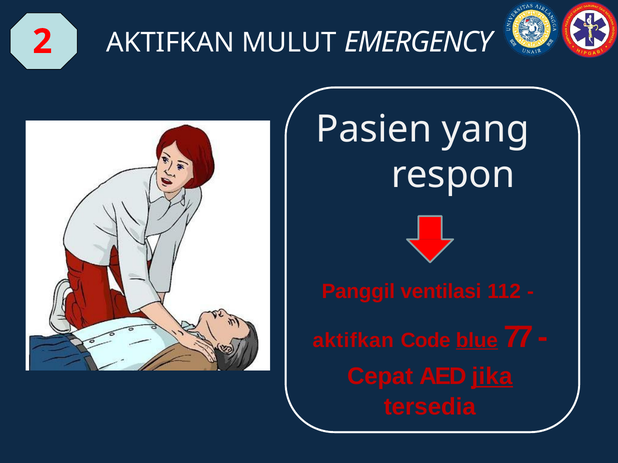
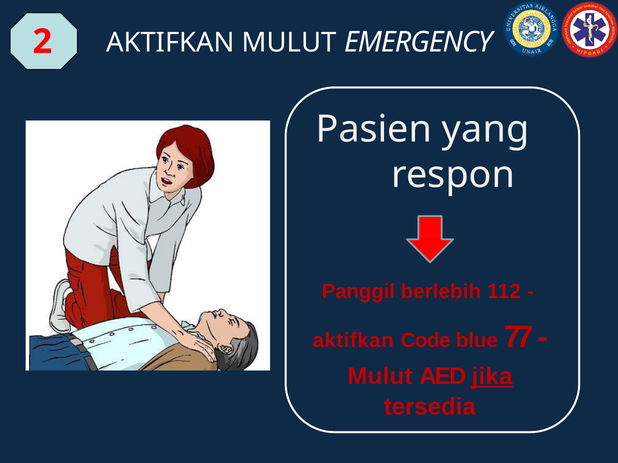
ventilasi: ventilasi -> berlebih
blue underline: present -> none
Cepat at (380, 377): Cepat -> Mulut
